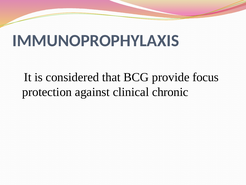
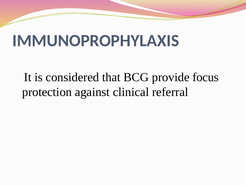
chronic: chronic -> referral
